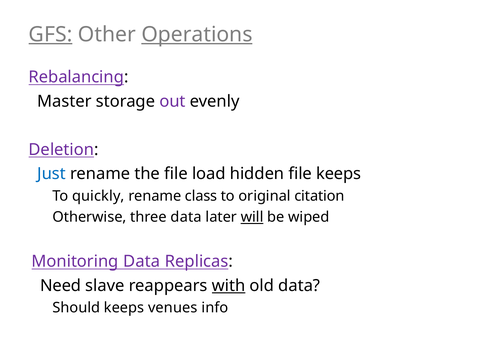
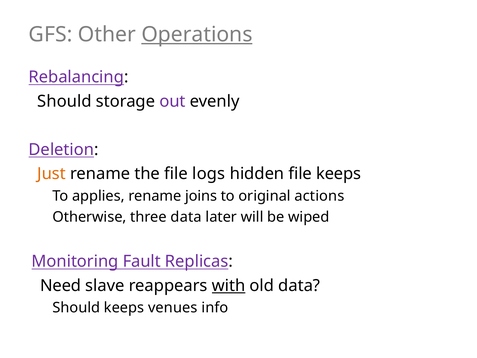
GFS underline: present -> none
Master at (64, 101): Master -> Should
Just colour: blue -> orange
load: load -> logs
quickly: quickly -> applies
class: class -> joins
citation: citation -> actions
will underline: present -> none
Monitoring Data: Data -> Fault
